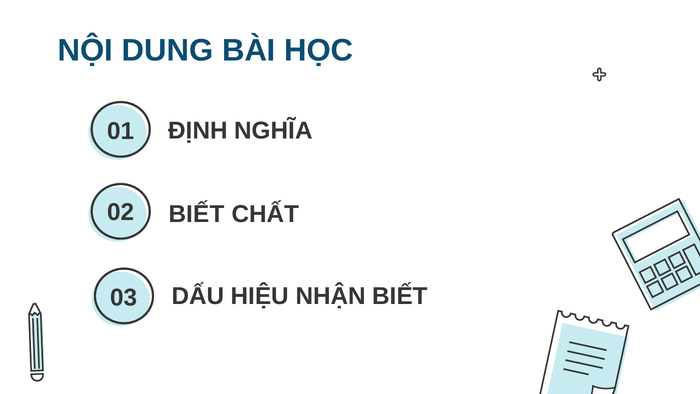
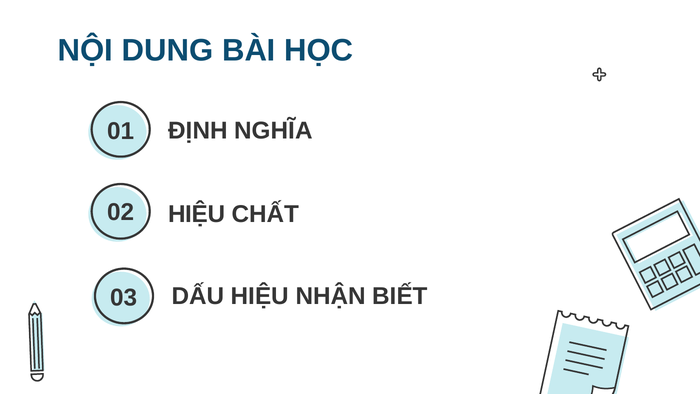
BIẾT at (197, 214): BIẾT -> HIỆU
